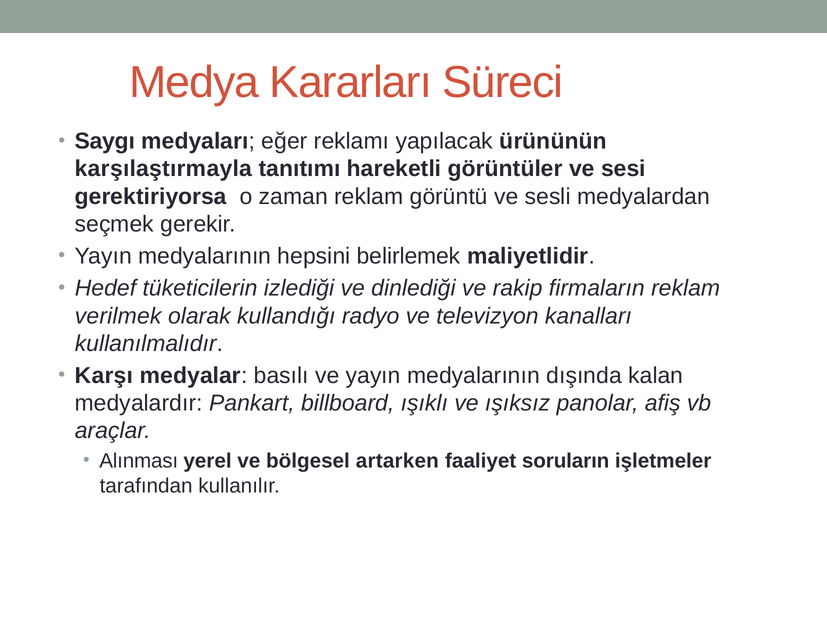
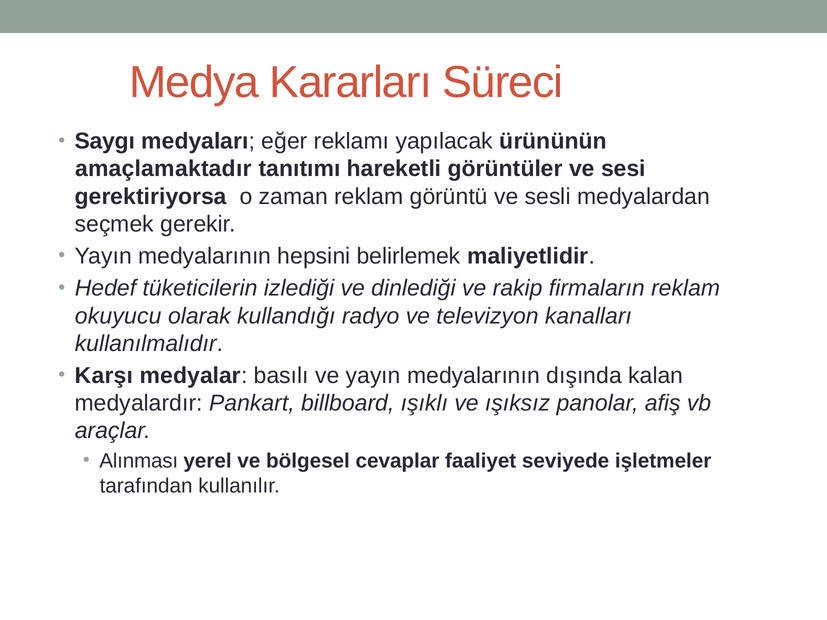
karşılaştırmayla: karşılaştırmayla -> amaçlamaktadır
verilmek: verilmek -> okuyucu
artarken: artarken -> cevaplar
soruların: soruların -> seviyede
